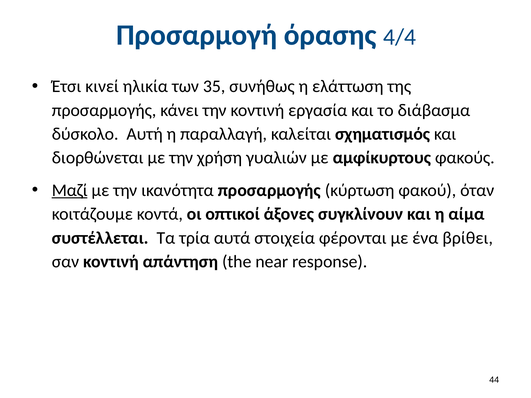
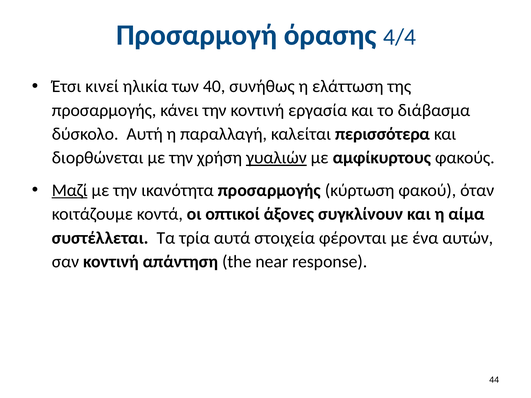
35: 35 -> 40
σχηματισμός: σχηματισμός -> περισσότερα
γυαλιών underline: none -> present
βρίθει: βρίθει -> αυτών
